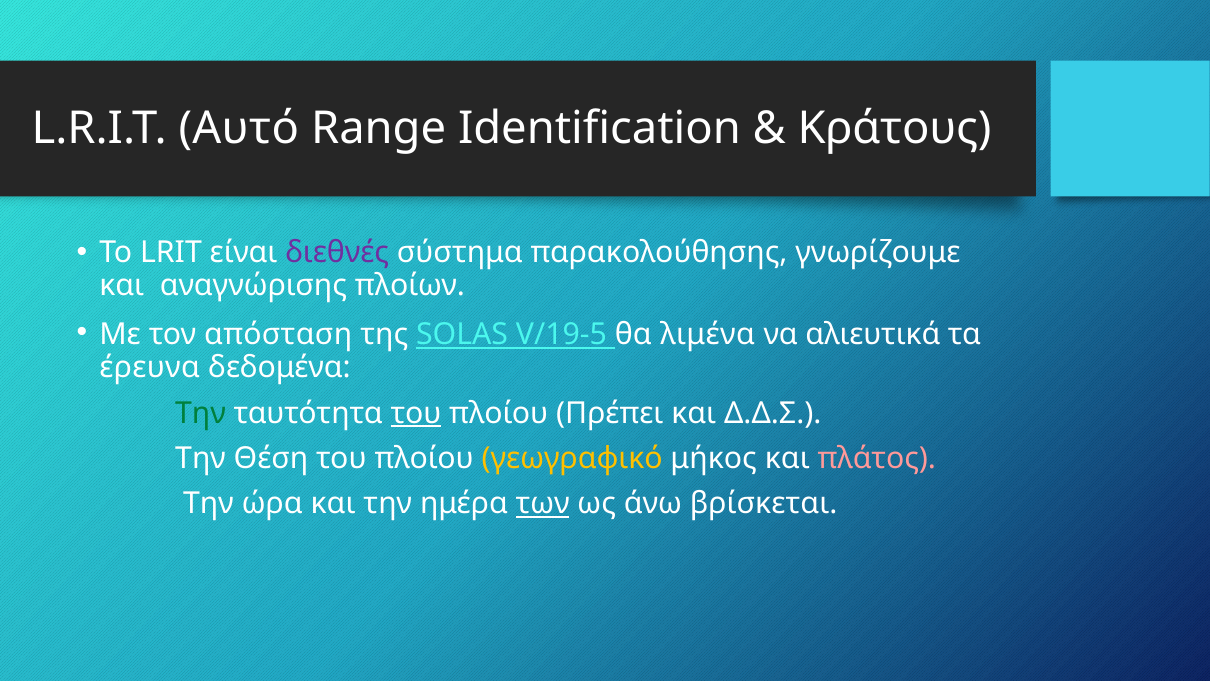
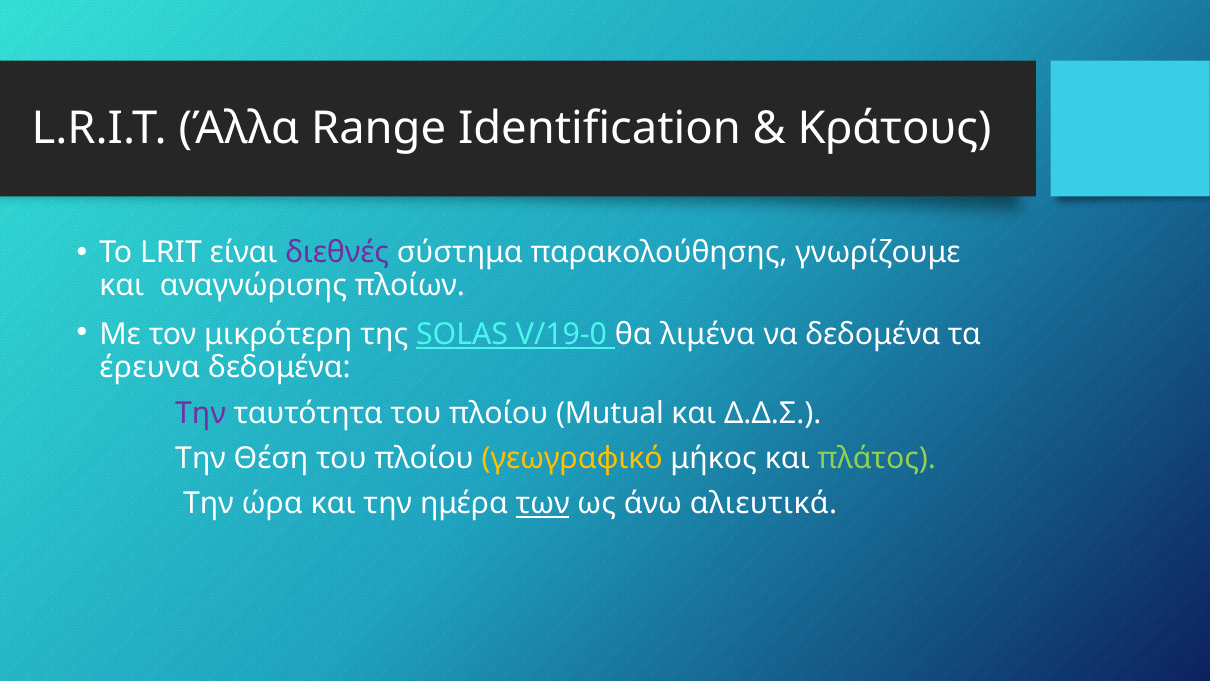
Αυτό: Αυτό -> Άλλα
απόσταση: απόσταση -> μικρότερη
V/19-5: V/19-5 -> V/19-0
να αλιευτικά: αλιευτικά -> δεδομένα
Την at (201, 413) colour: green -> purple
του at (416, 413) underline: present -> none
Πρέπει: Πρέπει -> Mutual
πλάτος colour: pink -> light green
βρίσκεται: βρίσκεται -> αλιευτικά
